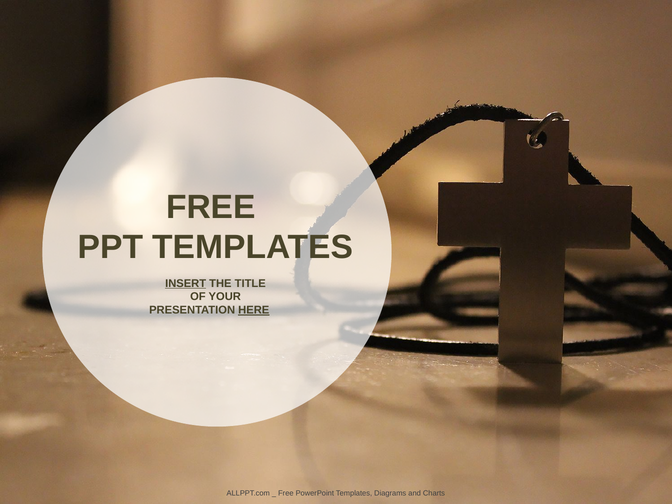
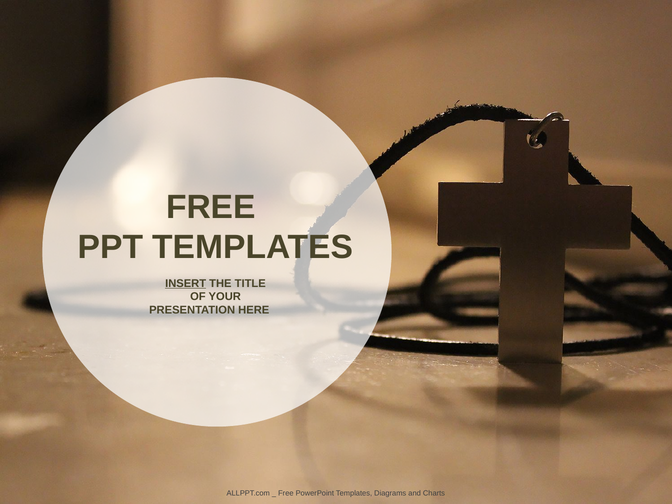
HERE underline: present -> none
